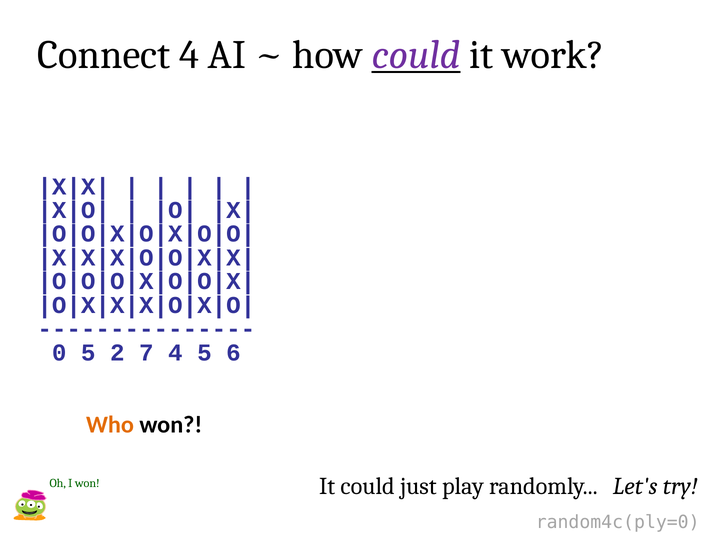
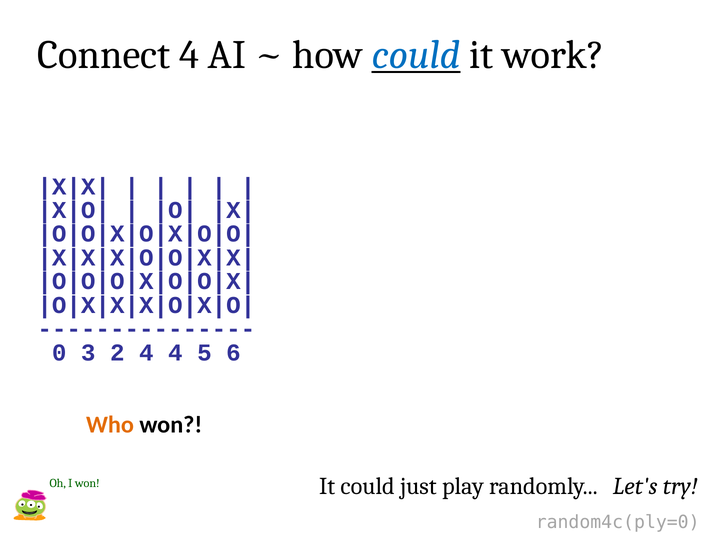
could at (416, 55) colour: purple -> blue
0 5: 5 -> 3
2 7: 7 -> 4
